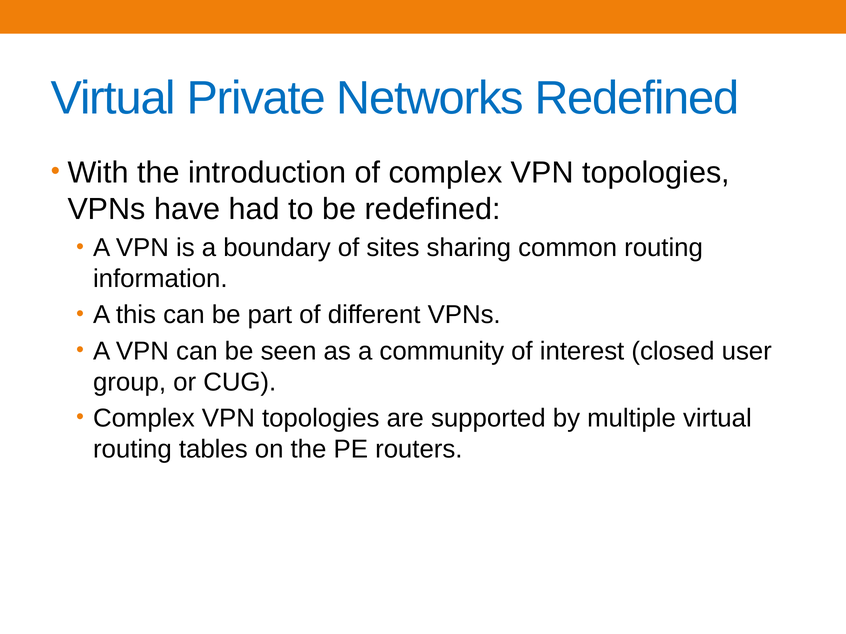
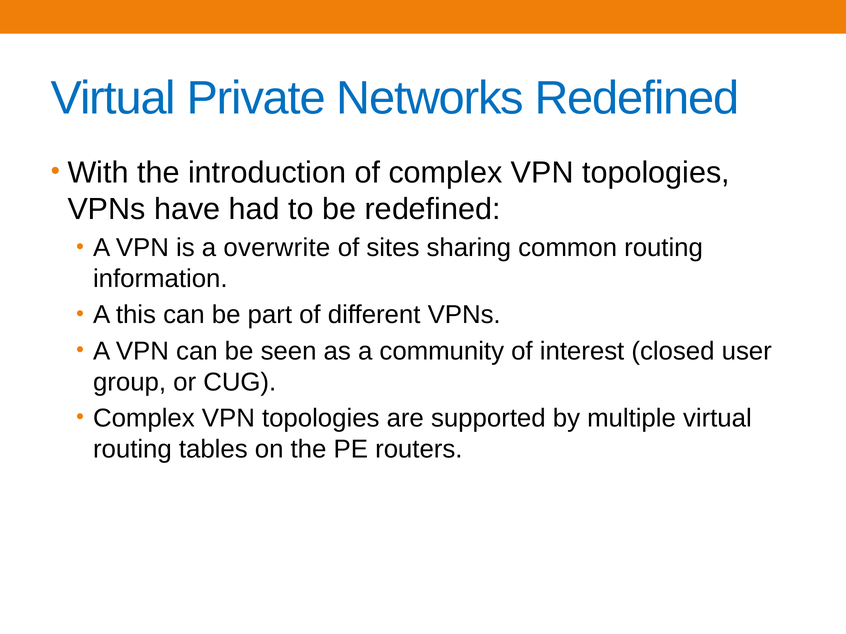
boundary: boundary -> overwrite
